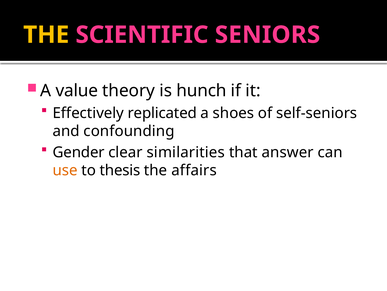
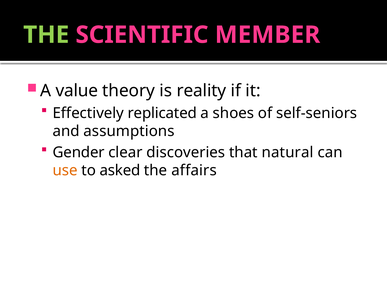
THE at (46, 35) colour: yellow -> light green
SENIORS: SENIORS -> MEMBER
hunch: hunch -> reality
confounding: confounding -> assumptions
similarities: similarities -> discoveries
answer: answer -> natural
thesis: thesis -> asked
